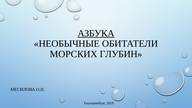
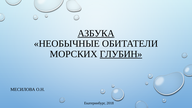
ГЛУБИН underline: none -> present
